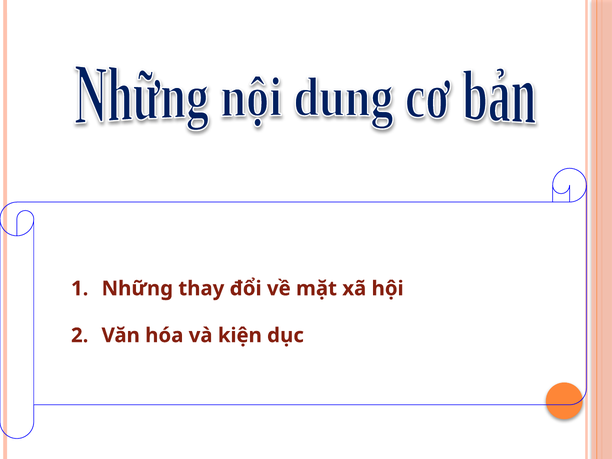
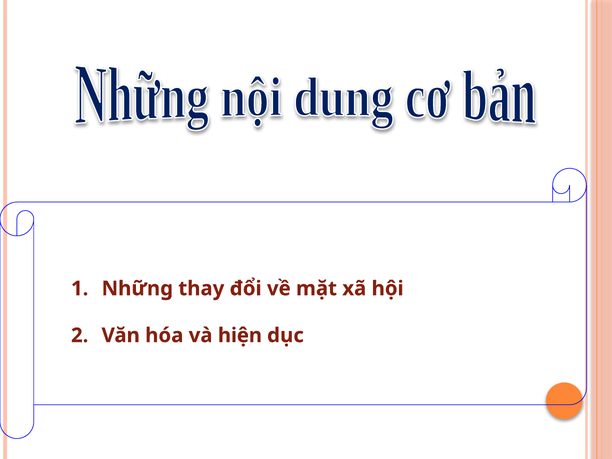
kiện: kiện -> hiện
